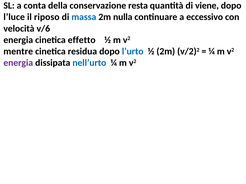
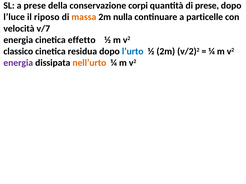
a conta: conta -> prese
resta: resta -> corpi
di viene: viene -> prese
massa colour: blue -> orange
eccessivo: eccessivo -> particelle
v/6: v/6 -> v/7
mentre: mentre -> classico
nell’urto colour: blue -> orange
